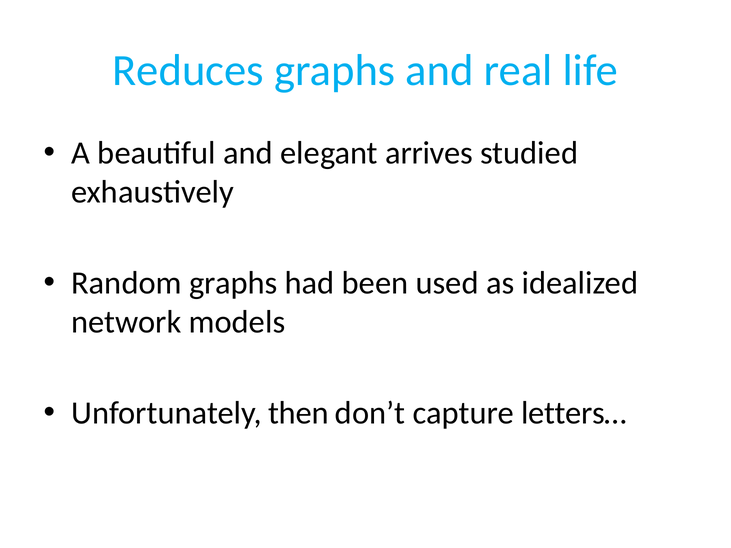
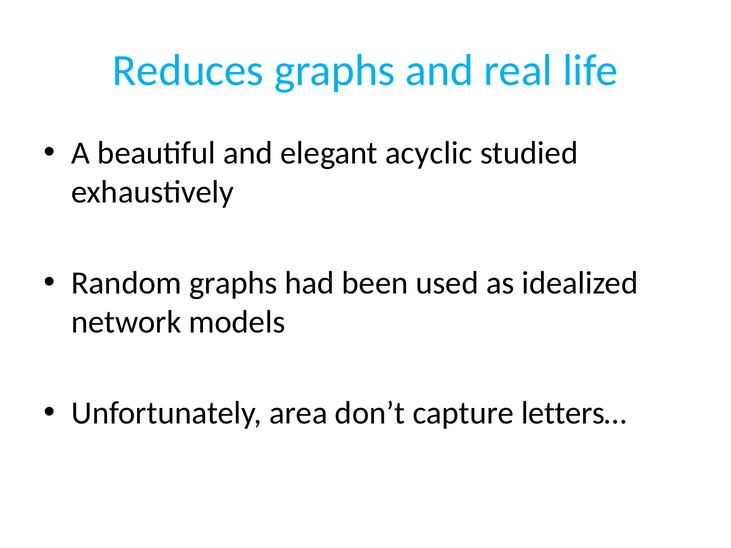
arrives: arrives -> acyclic
then: then -> area
